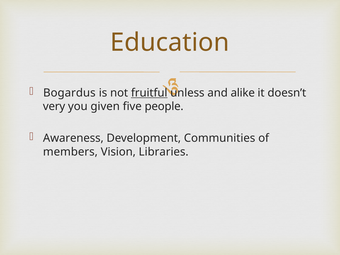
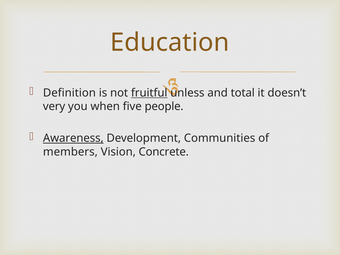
Bogardus: Bogardus -> Definition
alike: alike -> total
given: given -> when
Awareness underline: none -> present
Libraries: Libraries -> Concrete
